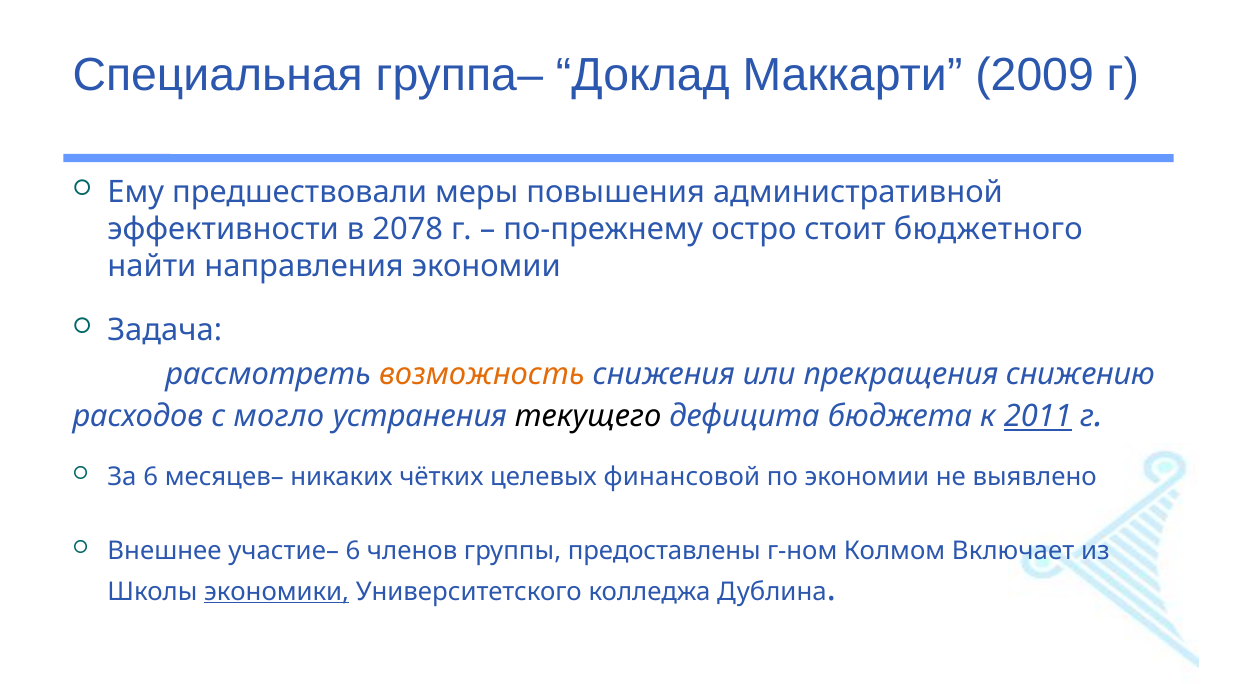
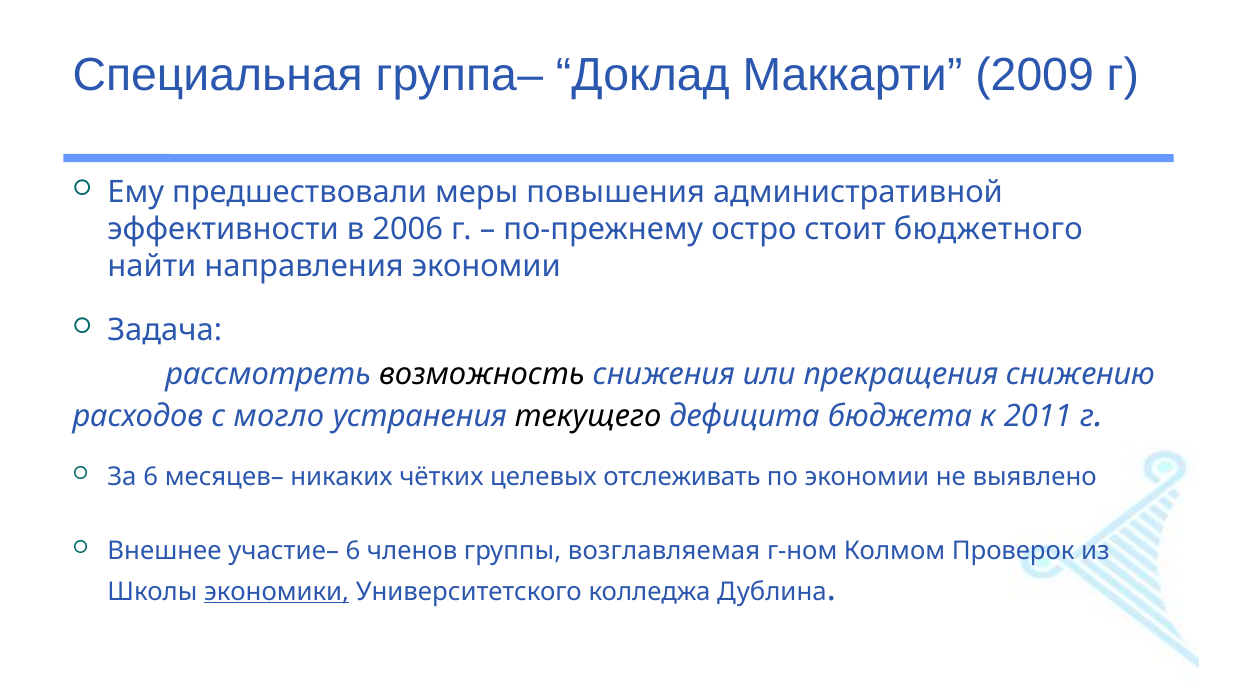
2078: 2078 -> 2006
возможность colour: orange -> black
2011 underline: present -> none
финансовой: финансовой -> отслеживать
предоставлены: предоставлены -> возглавляемая
Включает: Включает -> Проверок
